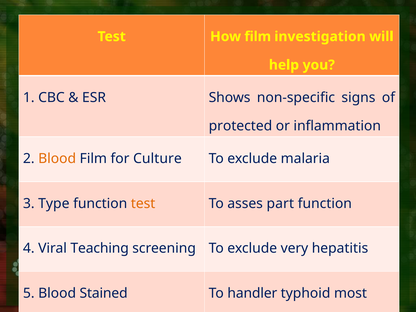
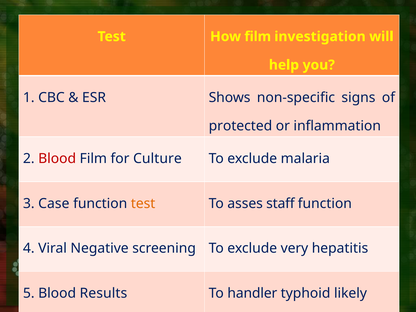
Blood at (57, 159) colour: orange -> red
Type: Type -> Case
part: part -> staff
Teaching: Teaching -> Negative
Stained: Stained -> Results
most: most -> likely
